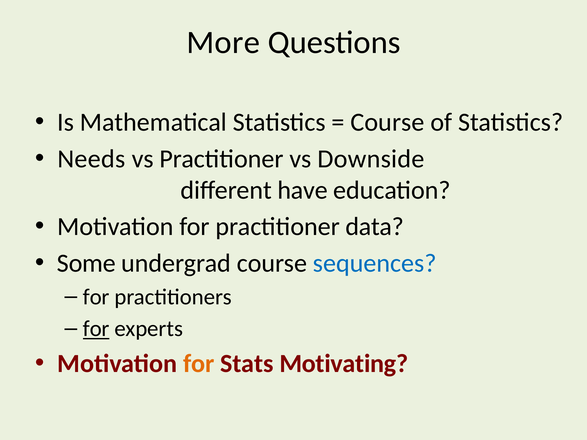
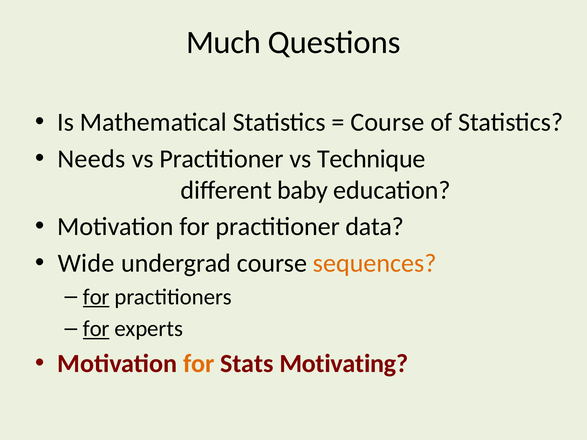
More: More -> Much
Downside: Downside -> Technique
have: have -> baby
Some: Some -> Wide
sequences colour: blue -> orange
for at (96, 297) underline: none -> present
